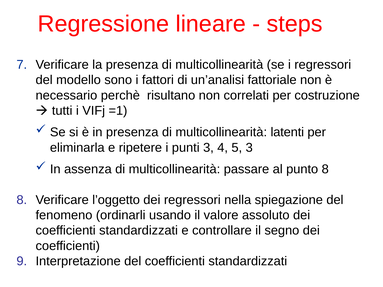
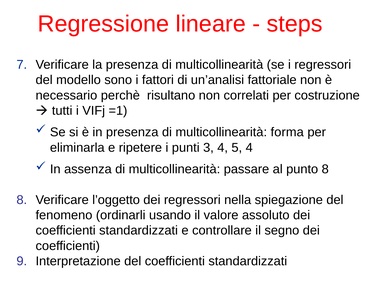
latenti: latenti -> forma
5 3: 3 -> 4
